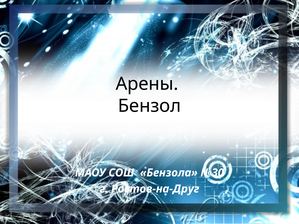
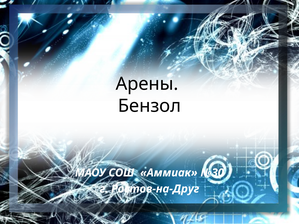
Бензола: Бензола -> Аммиак
